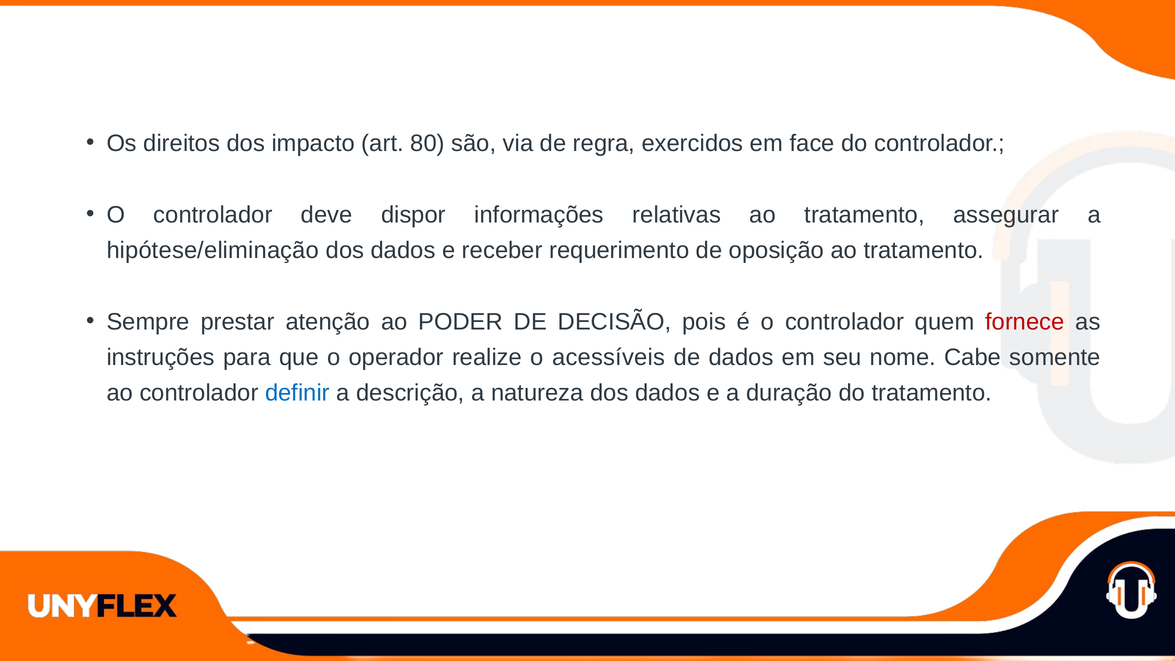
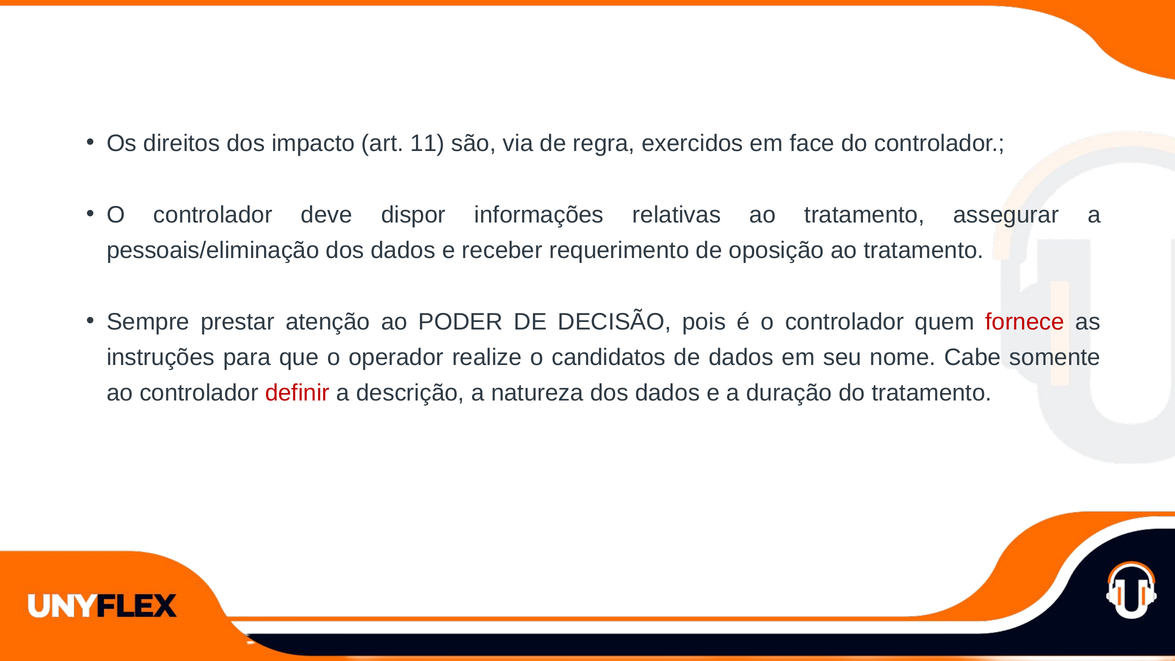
80: 80 -> 11
hipótese/eliminação: hipótese/eliminação -> pessoais/eliminação
acessíveis: acessíveis -> candidatos
definir colour: blue -> red
